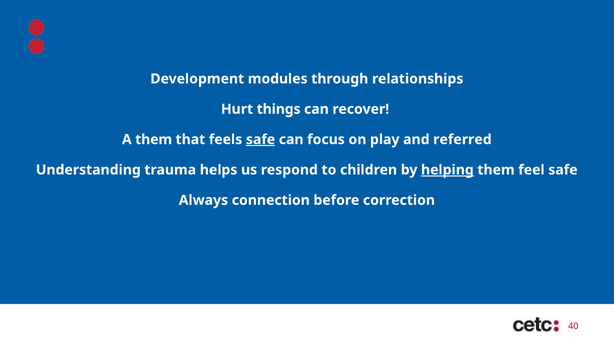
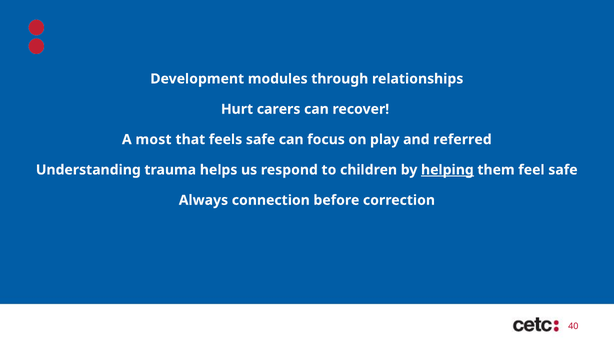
things: things -> carers
A them: them -> most
safe at (261, 140) underline: present -> none
